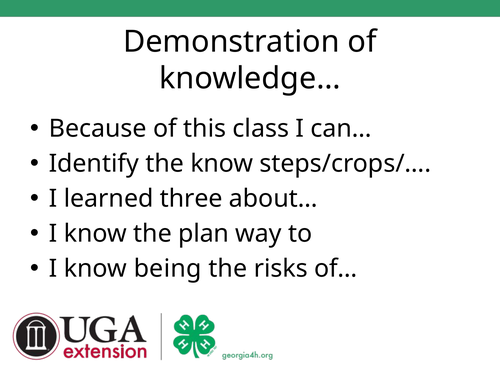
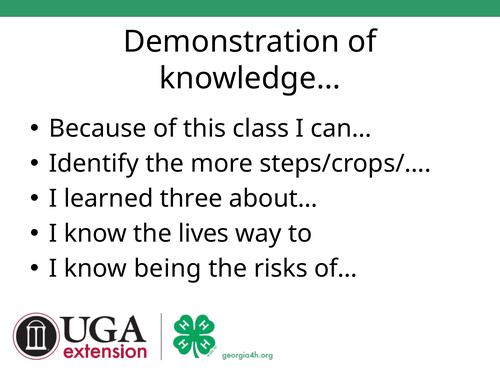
the know: know -> more
plan: plan -> lives
